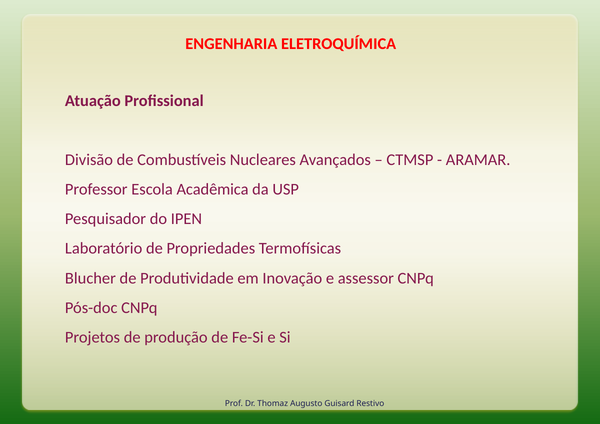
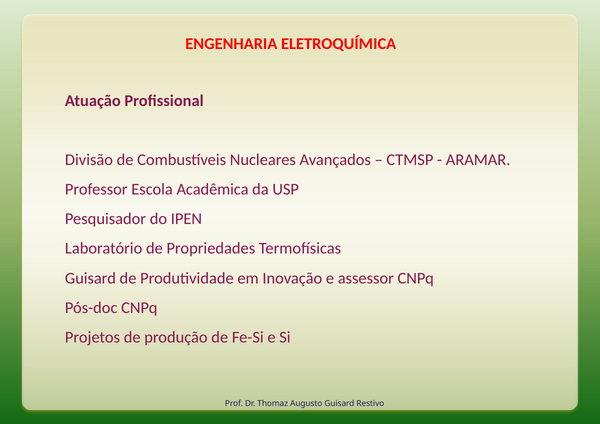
Blucher at (90, 278): Blucher -> Guisard
